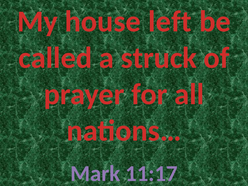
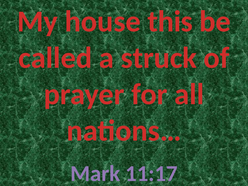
left: left -> this
